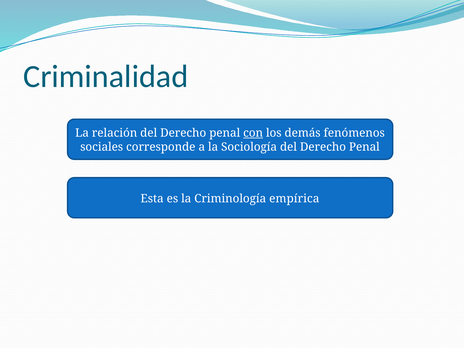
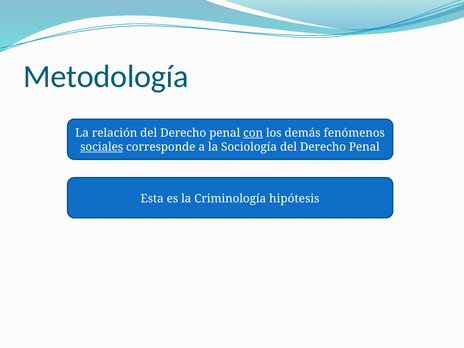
Criminalidad: Criminalidad -> Metodología
sociales underline: none -> present
empírica: empírica -> hipótesis
